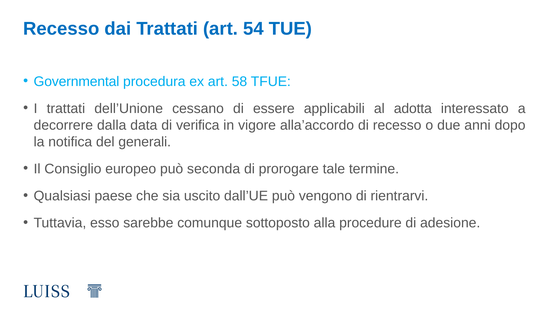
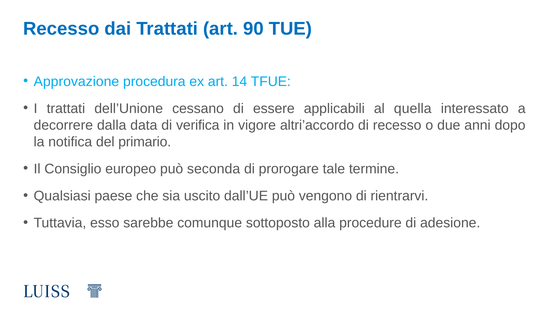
54: 54 -> 90
Governmental: Governmental -> Approvazione
58: 58 -> 14
adotta: adotta -> quella
alla’accordo: alla’accordo -> altri’accordo
generali: generali -> primario
